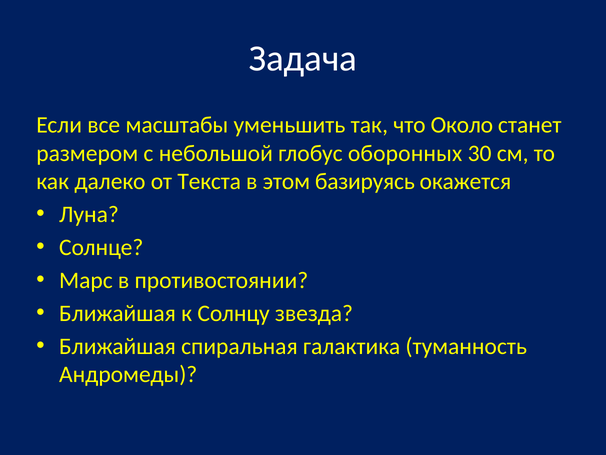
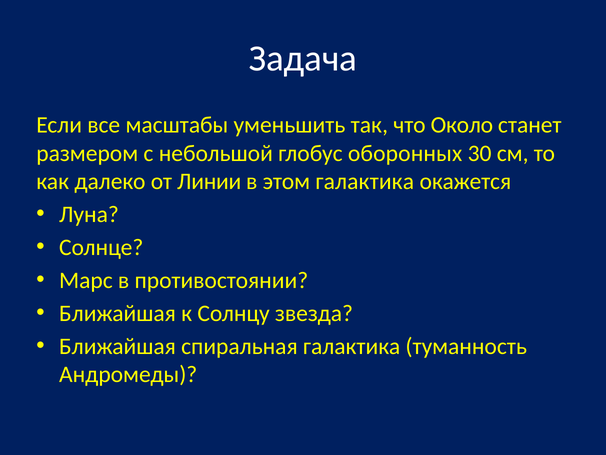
Текста: Текста -> Линии
этом базируясь: базируясь -> галактика
